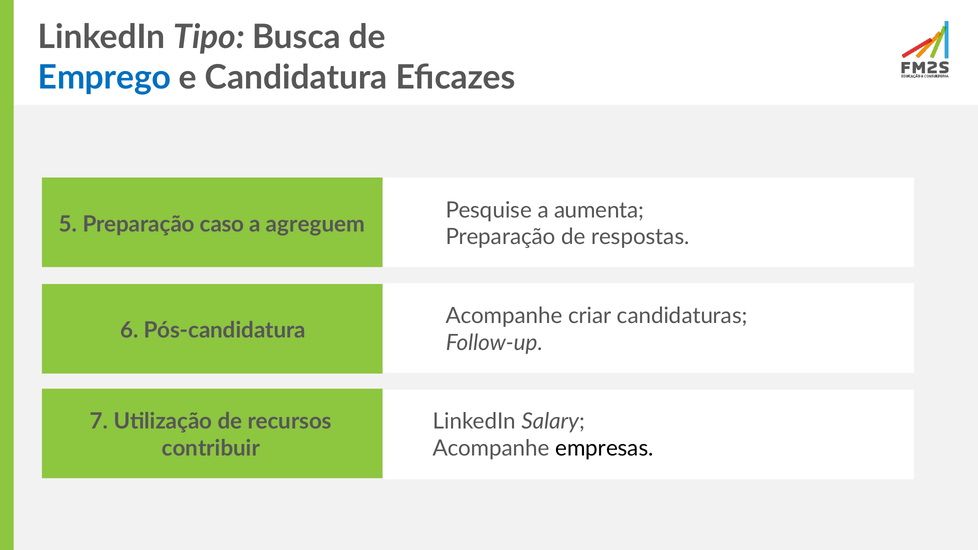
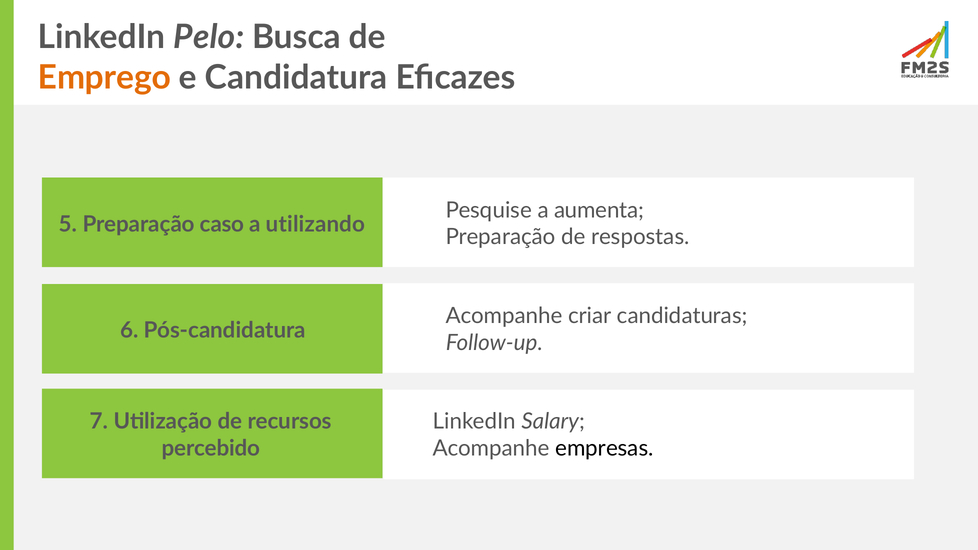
Tipo: Tipo -> Pelo
Emprego colour: blue -> orange
agreguem: agreguem -> utilizando
contribuir: contribuir -> percebido
